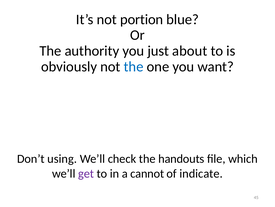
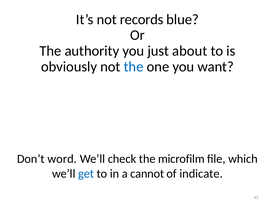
portion: portion -> records
using: using -> word
handouts: handouts -> microfilm
get colour: purple -> blue
